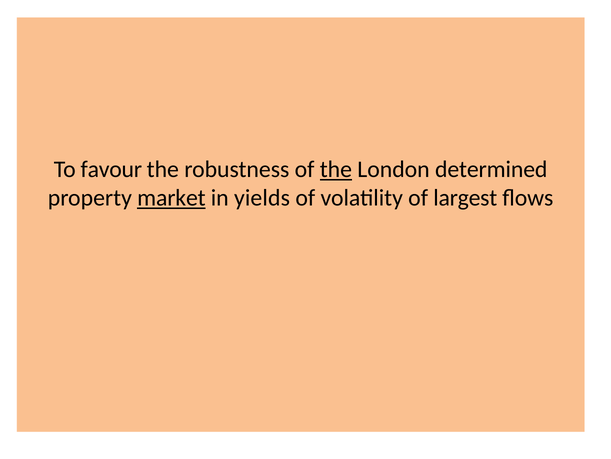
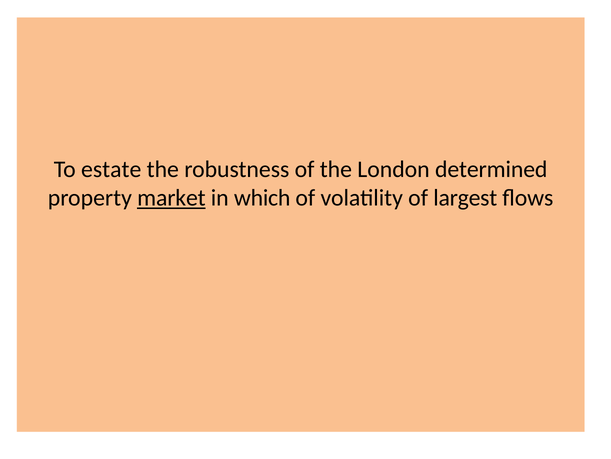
favour: favour -> estate
the at (336, 169) underline: present -> none
yields: yields -> which
